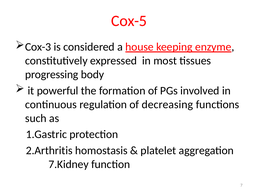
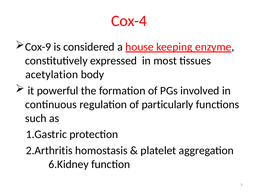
Cox-5: Cox-5 -> Cox-4
Cox-3: Cox-3 -> Cox-9
progressing: progressing -> acetylation
decreasing: decreasing -> particularly
7.Kidney: 7.Kidney -> 6.Kidney
